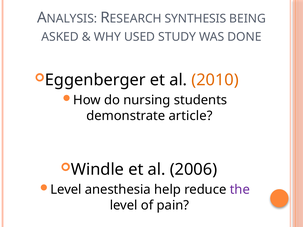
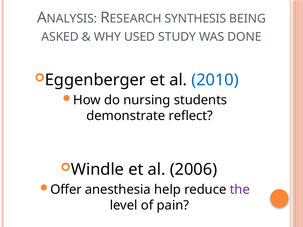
2010 colour: orange -> blue
article: article -> reflect
Level at (66, 190): Level -> Offer
